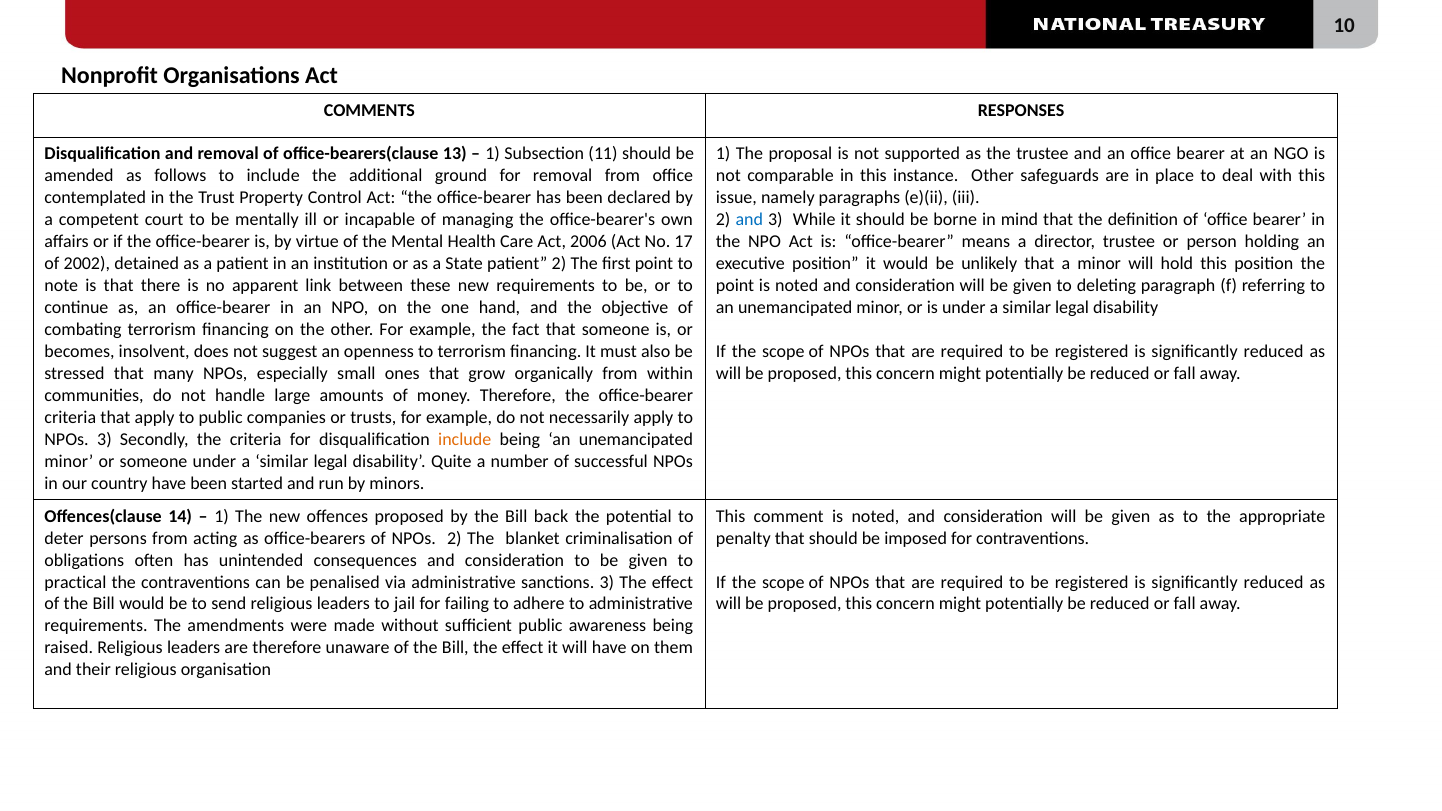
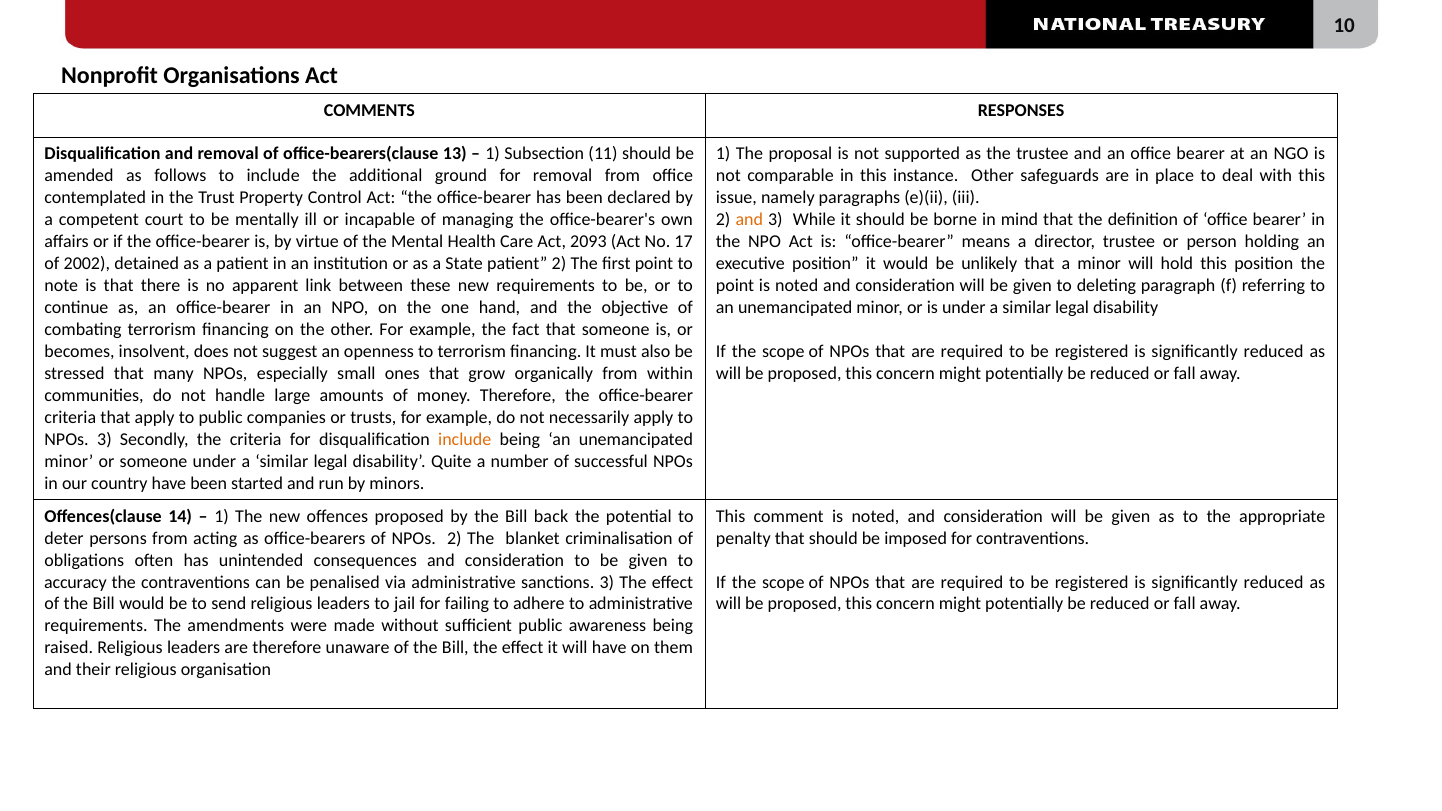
and at (749, 220) colour: blue -> orange
2006: 2006 -> 2093
practical: practical -> accuracy
